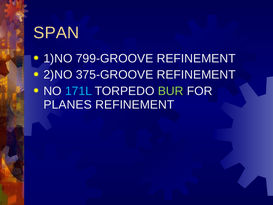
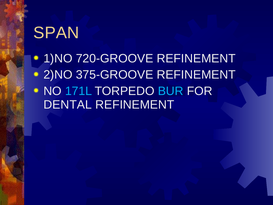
799-GROOVE: 799-GROOVE -> 720-GROOVE
BUR colour: light green -> light blue
PLANES: PLANES -> DENTAL
